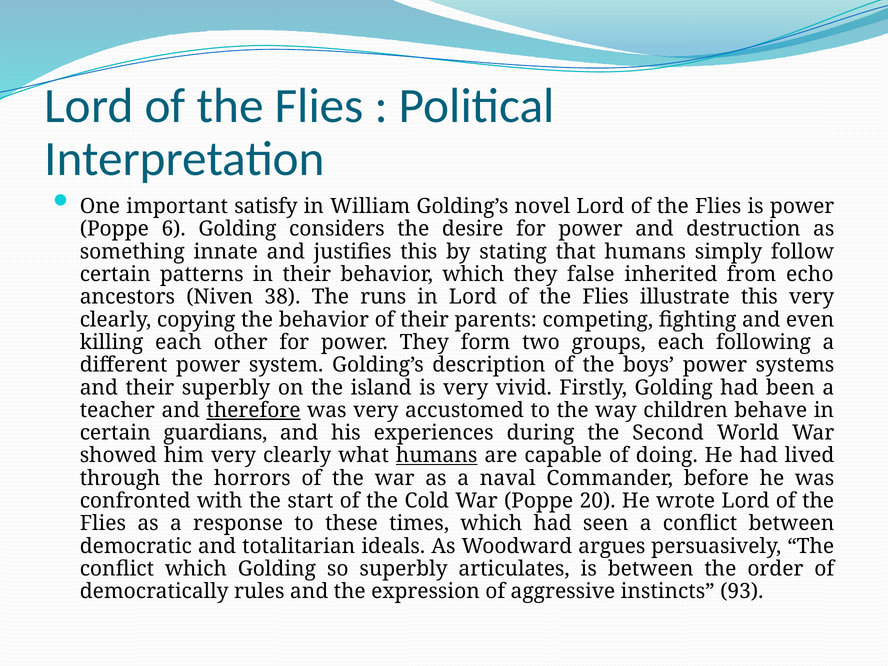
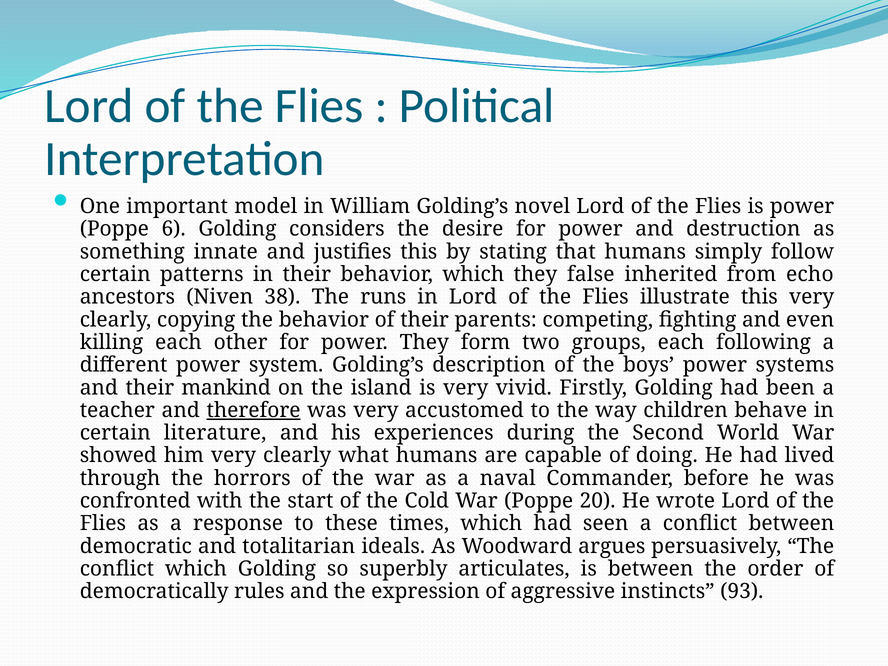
satisfy: satisfy -> model
their superbly: superbly -> mankind
guardians: guardians -> literature
humans at (437, 456) underline: present -> none
